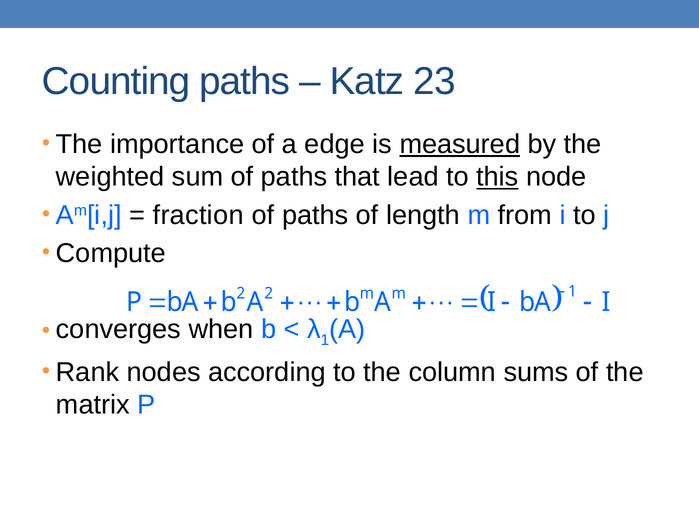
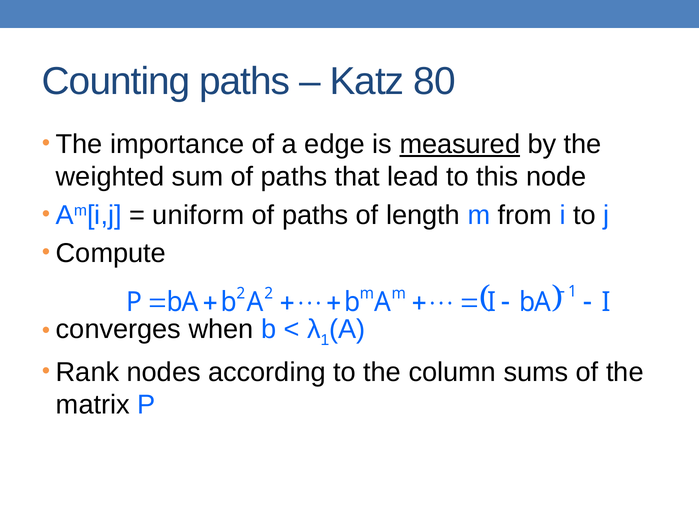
23: 23 -> 80
this underline: present -> none
fraction: fraction -> uniform
